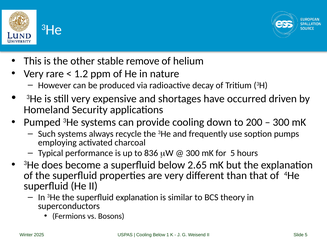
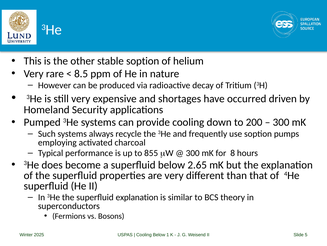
stable remove: remove -> soption
1.2: 1.2 -> 8.5
836: 836 -> 855
for 5: 5 -> 8
